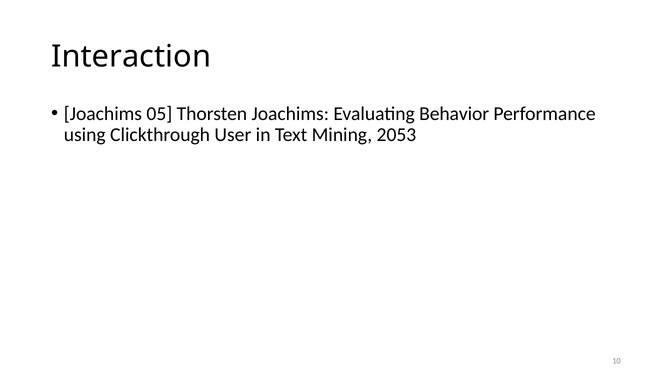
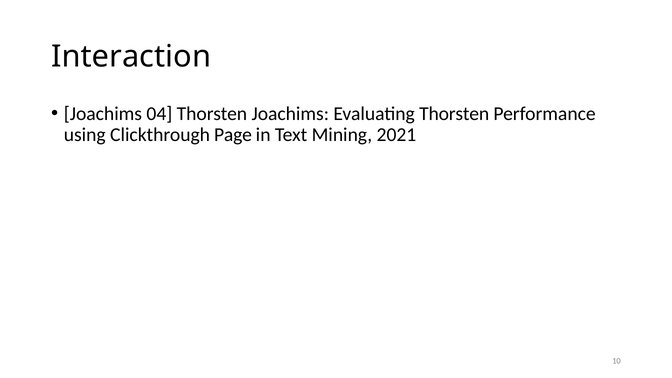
05: 05 -> 04
Evaluating Behavior: Behavior -> Thorsten
User: User -> Page
2053: 2053 -> 2021
